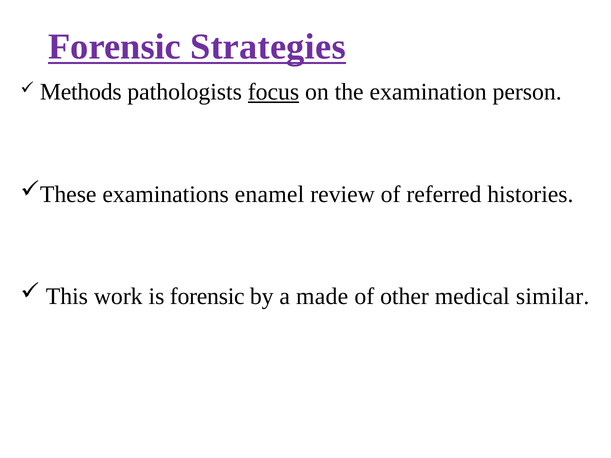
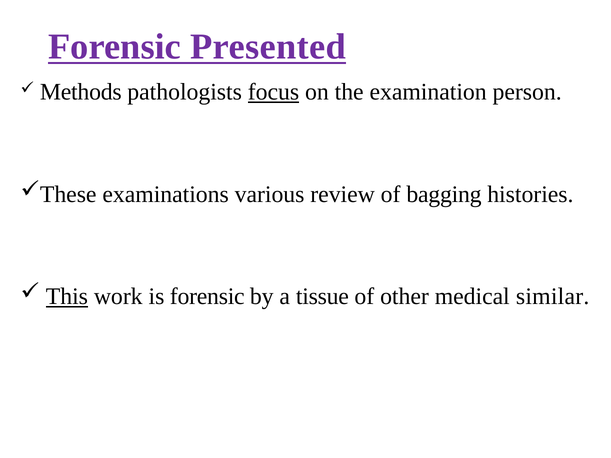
Strategies: Strategies -> Presented
enamel: enamel -> various
referred: referred -> bagging
This underline: none -> present
made: made -> tissue
